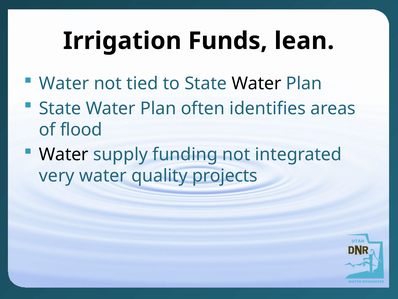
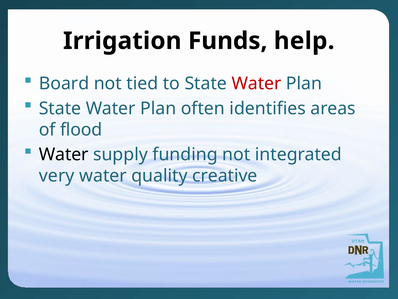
lean: lean -> help
Water at (64, 83): Water -> Board
Water at (256, 83) colour: black -> red
projects: projects -> creative
